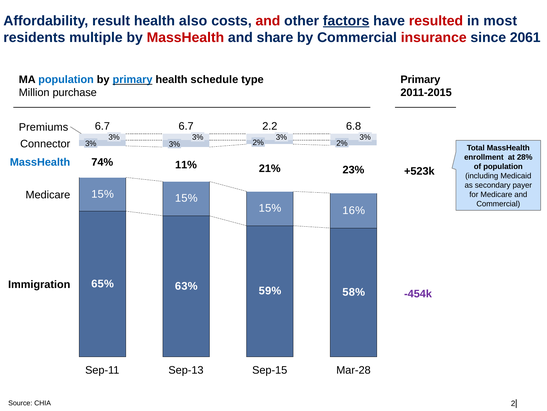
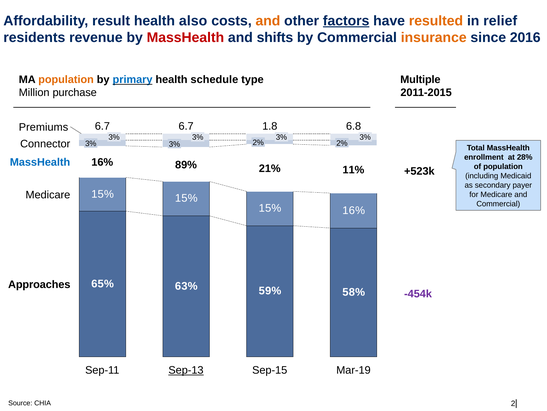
and at (268, 21) colour: red -> orange
resulted colour: red -> orange
most: most -> relief
multiple: multiple -> revenue
share: share -> shifts
insurance colour: red -> orange
2061: 2061 -> 2016
population at (66, 79) colour: blue -> orange
Primary at (420, 79): Primary -> Multiple
2.2: 2.2 -> 1.8
74% at (102, 162): 74% -> 16%
11%: 11% -> 89%
23%: 23% -> 11%
Immigration: Immigration -> Approaches
Sep-13 underline: none -> present
Mar-28: Mar-28 -> Mar-19
